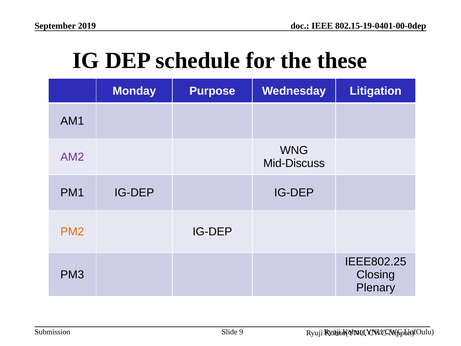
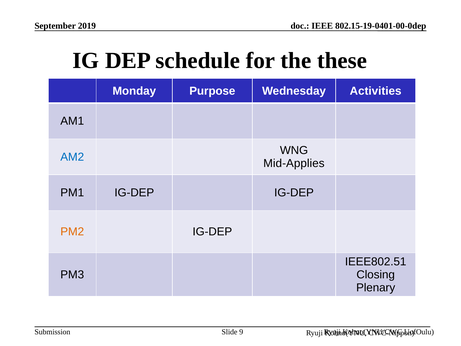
Litigation: Litigation -> Activities
AM2 colour: purple -> blue
Mid-Discuss: Mid-Discuss -> Mid-Applies
IEEE802.25: IEEE802.25 -> IEEE802.51
